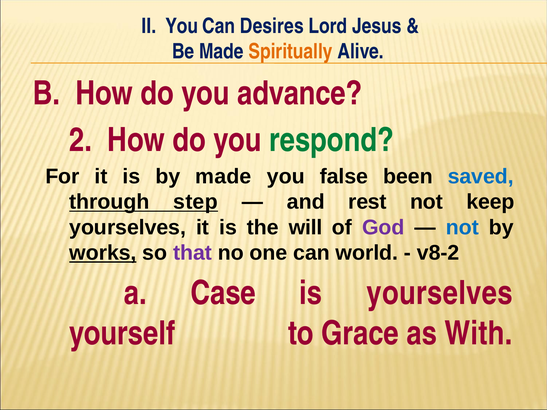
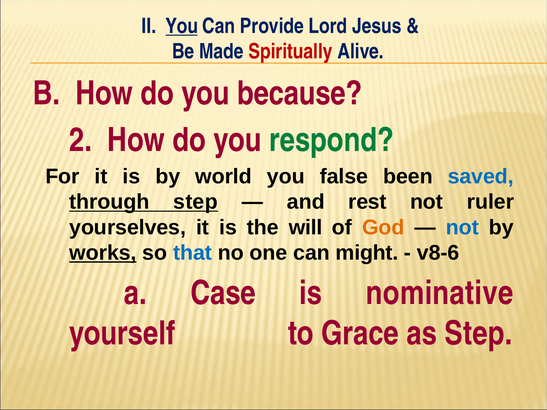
You at (182, 26) underline: none -> present
Desires: Desires -> Provide
Spiritually colour: orange -> red
advance: advance -> because
by made: made -> world
keep: keep -> ruler
God colour: purple -> orange
that colour: purple -> blue
world: world -> might
v8-2: v8-2 -> v8-6
is yourselves: yourselves -> nominative
as With: With -> Step
